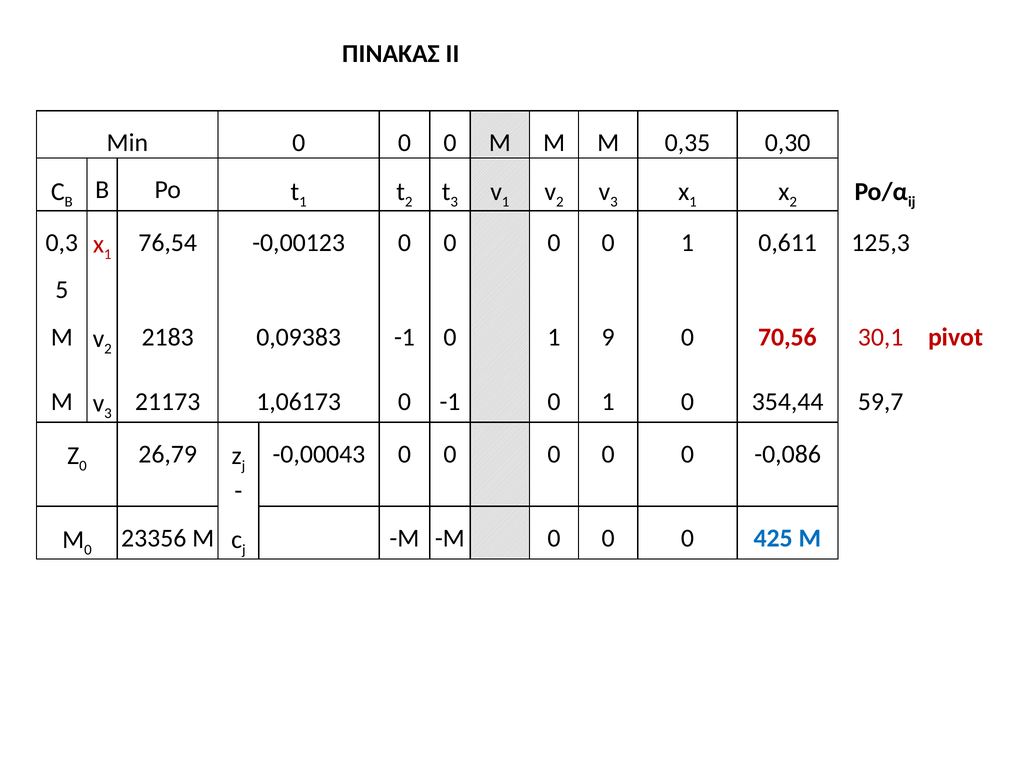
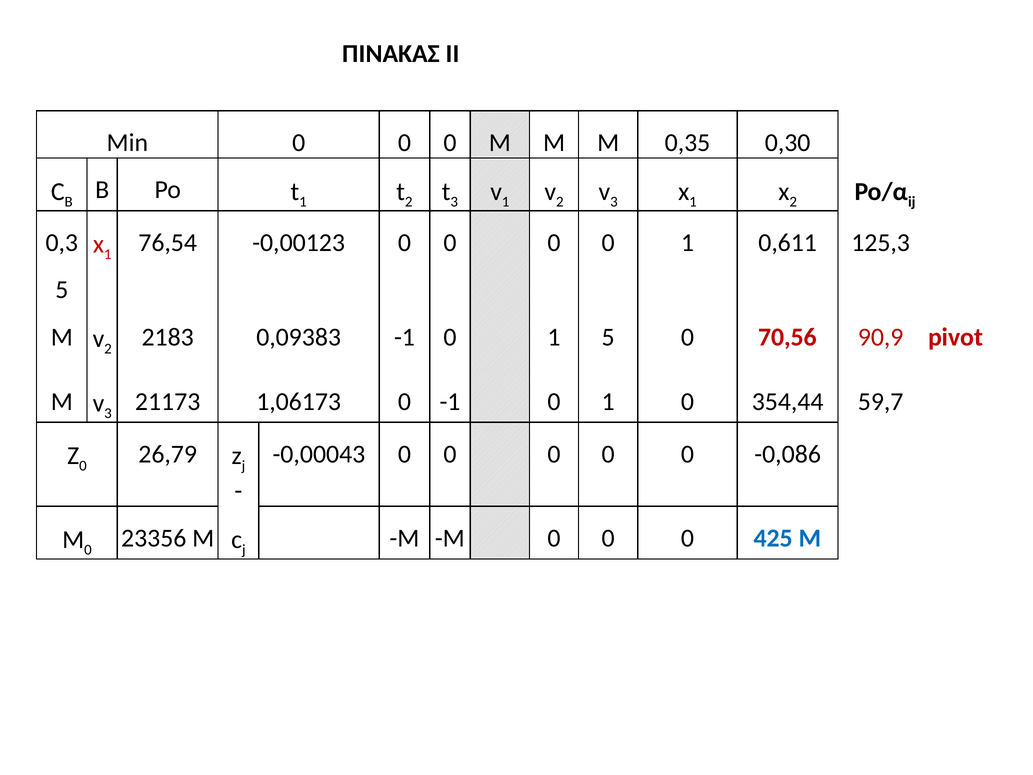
1 9: 9 -> 5
30,1: 30,1 -> 90,9
